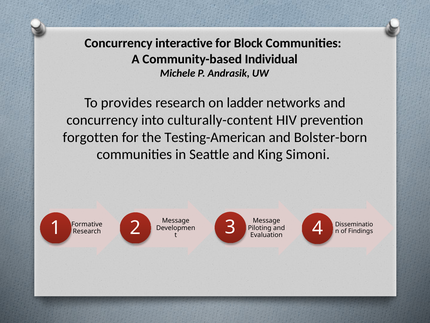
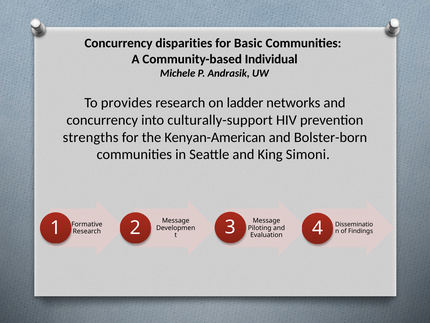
interactive: interactive -> disparities
Block: Block -> Basic
culturally-content: culturally-content -> culturally-support
forgotten: forgotten -> strengths
Testing-American: Testing-American -> Kenyan-American
